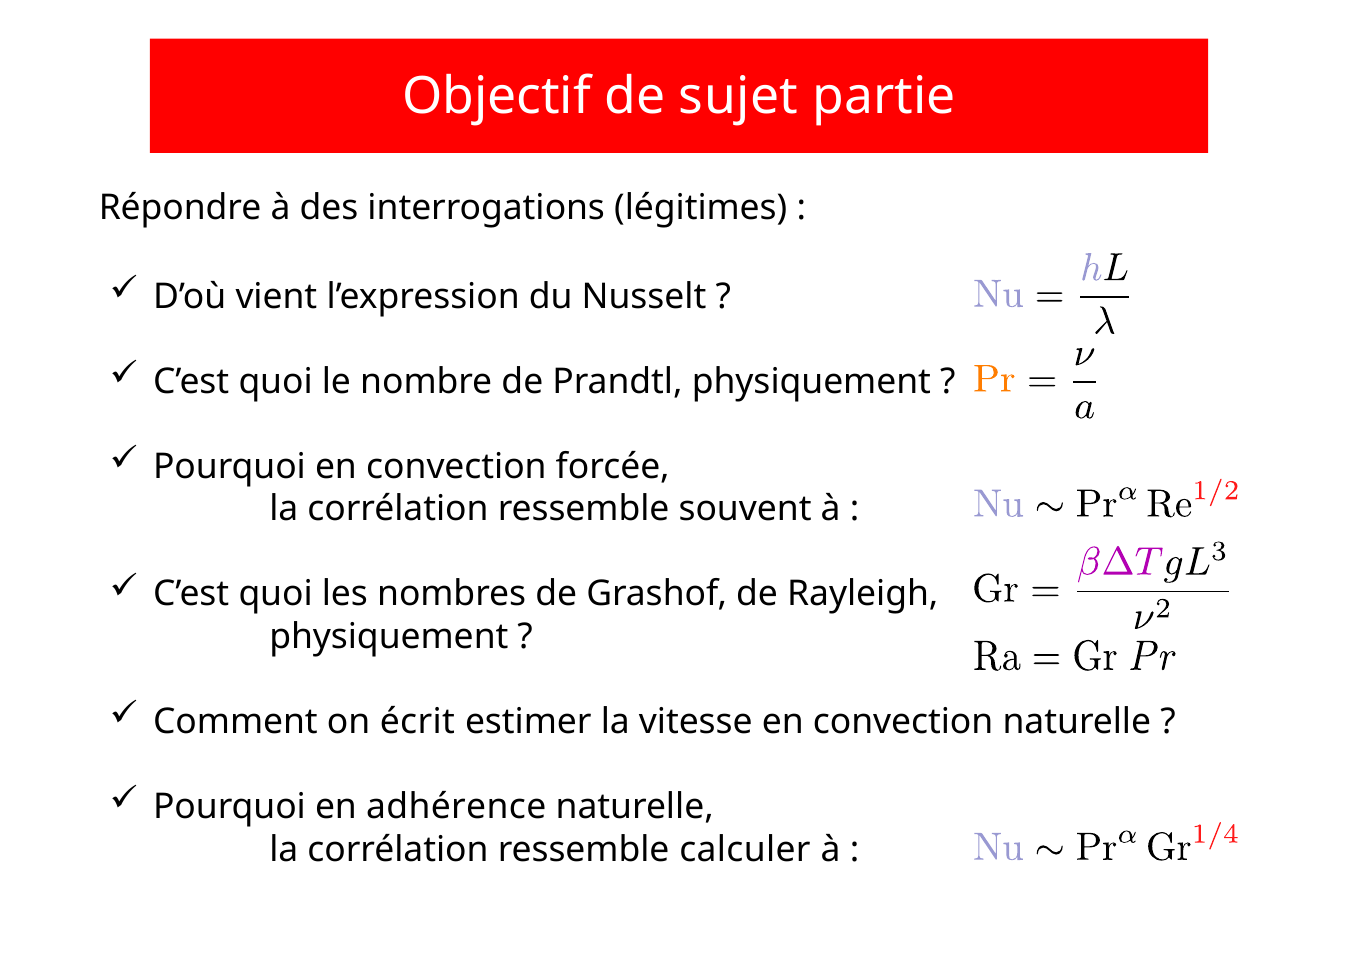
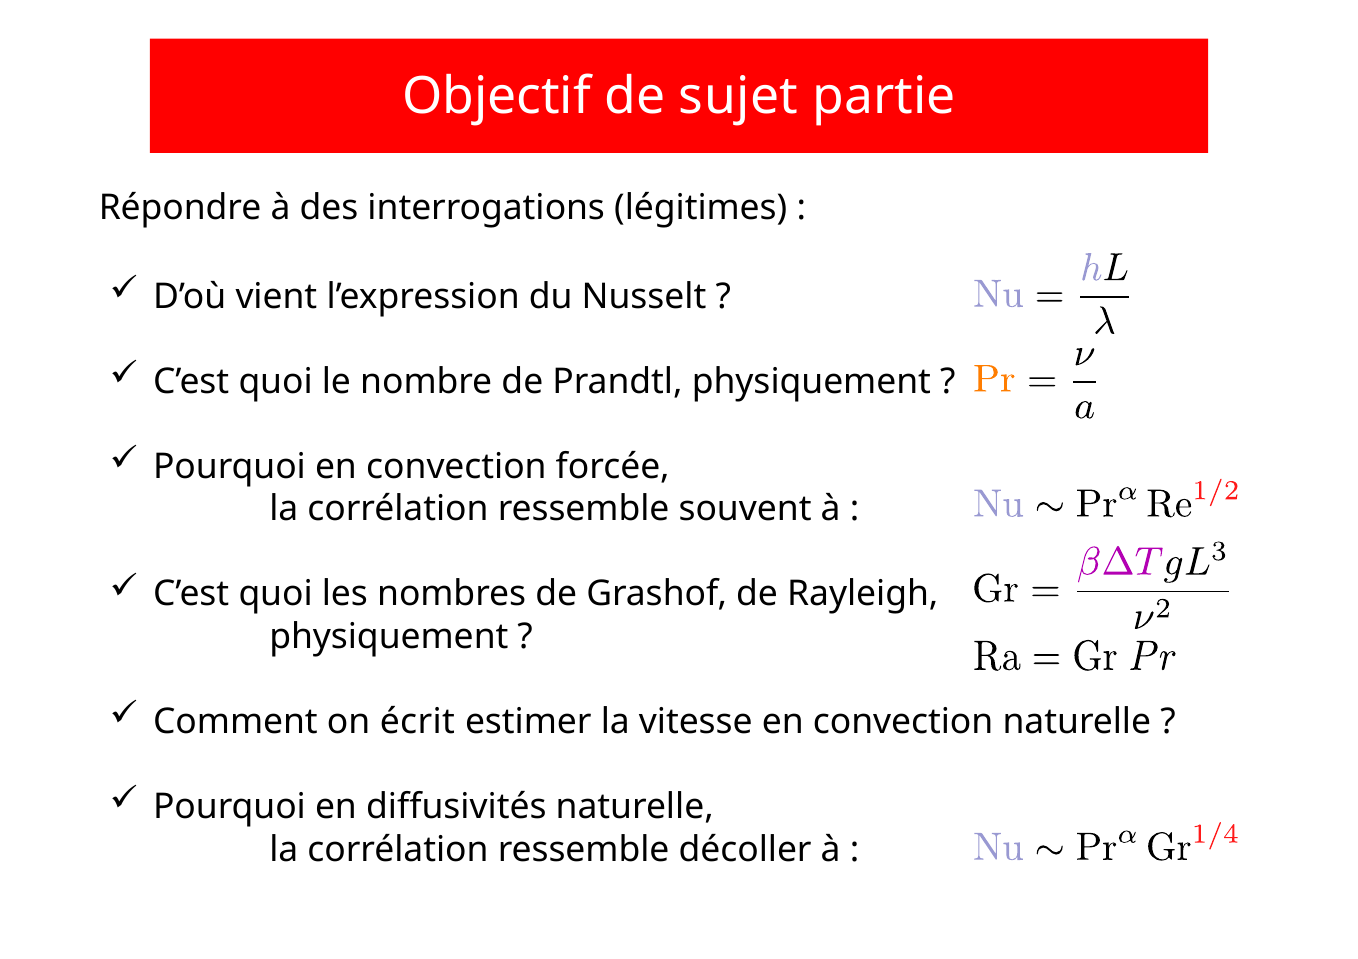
adhérence: adhérence -> diffusivités
calculer: calculer -> décoller
